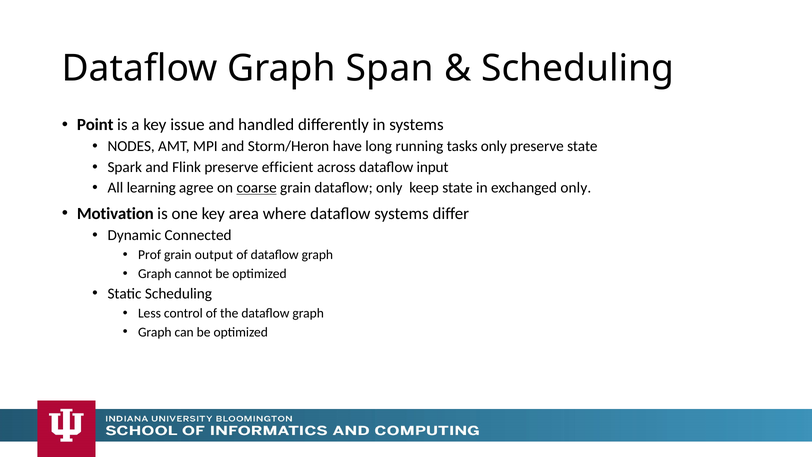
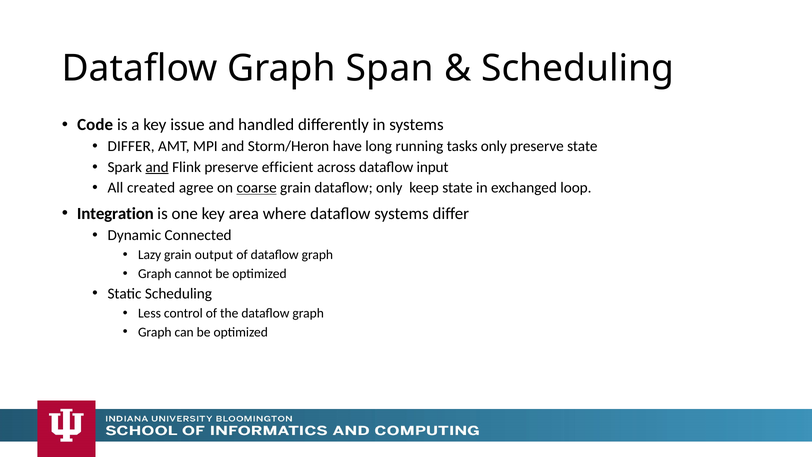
Point: Point -> Code
NODES at (131, 146): NODES -> DIFFER
and at (157, 167) underline: none -> present
learning: learning -> created
exchanged only: only -> loop
Motivation: Motivation -> Integration
Prof: Prof -> Lazy
